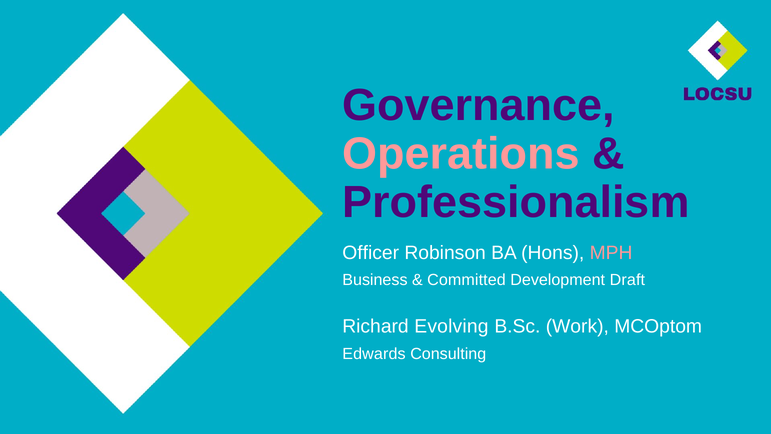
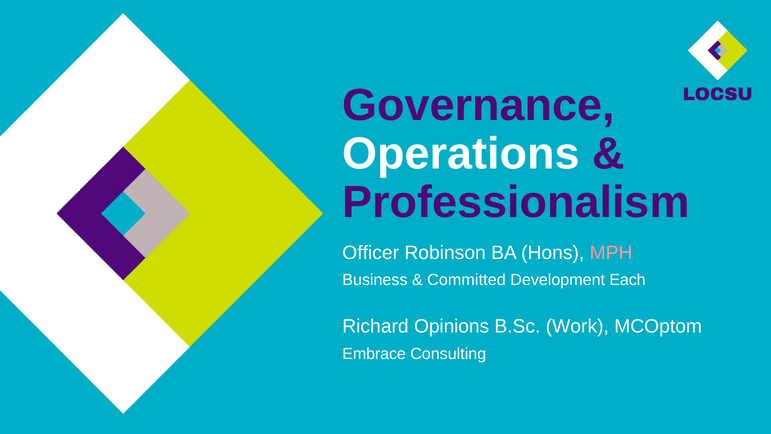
Operations colour: pink -> white
Draft: Draft -> Each
Evolving: Evolving -> Opinions
Edwards: Edwards -> Embrace
